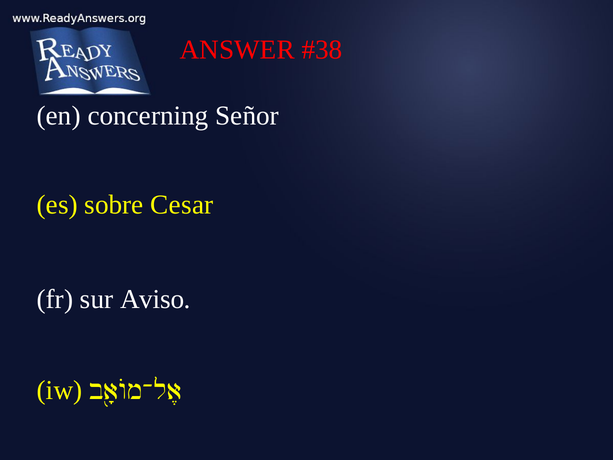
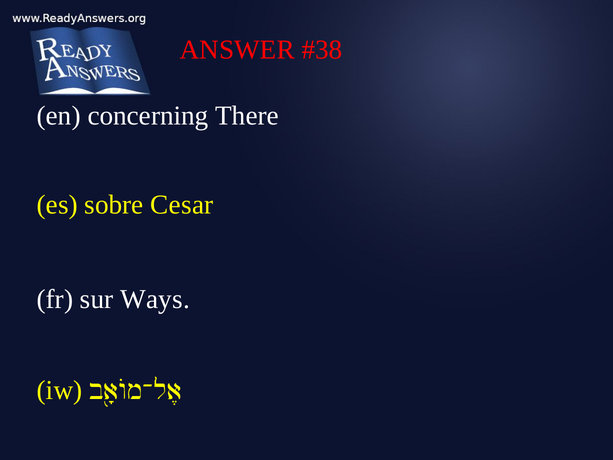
Señor: Señor -> There
Aviso: Aviso -> Ways
